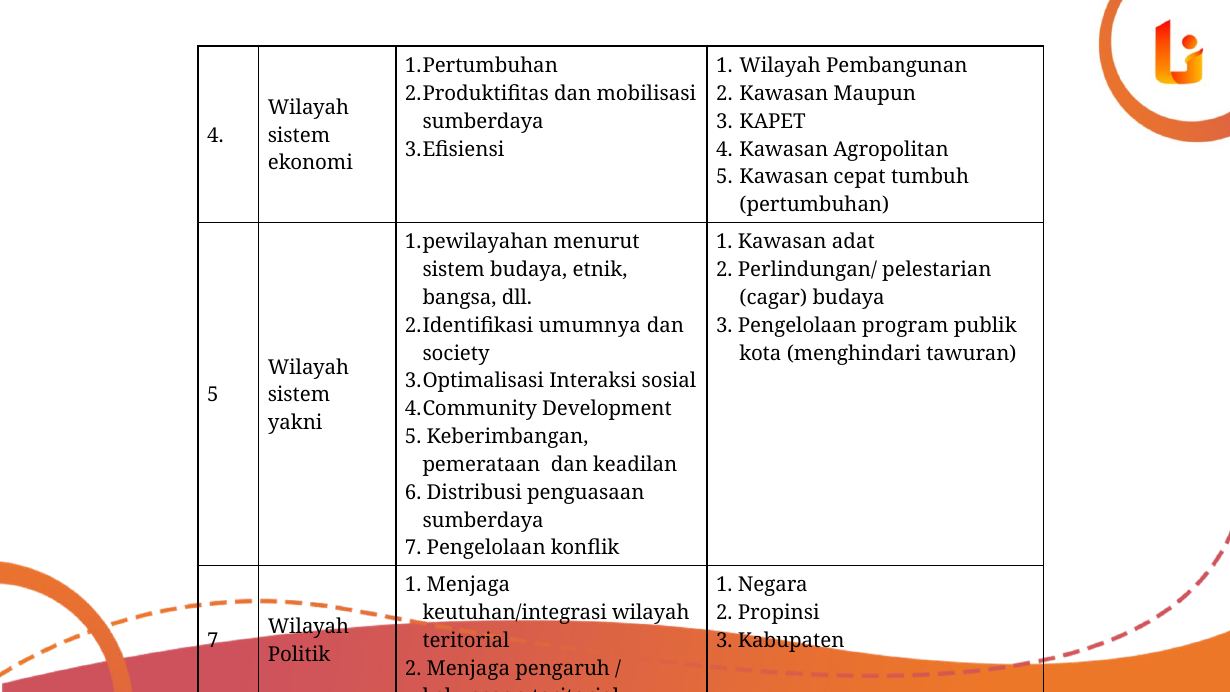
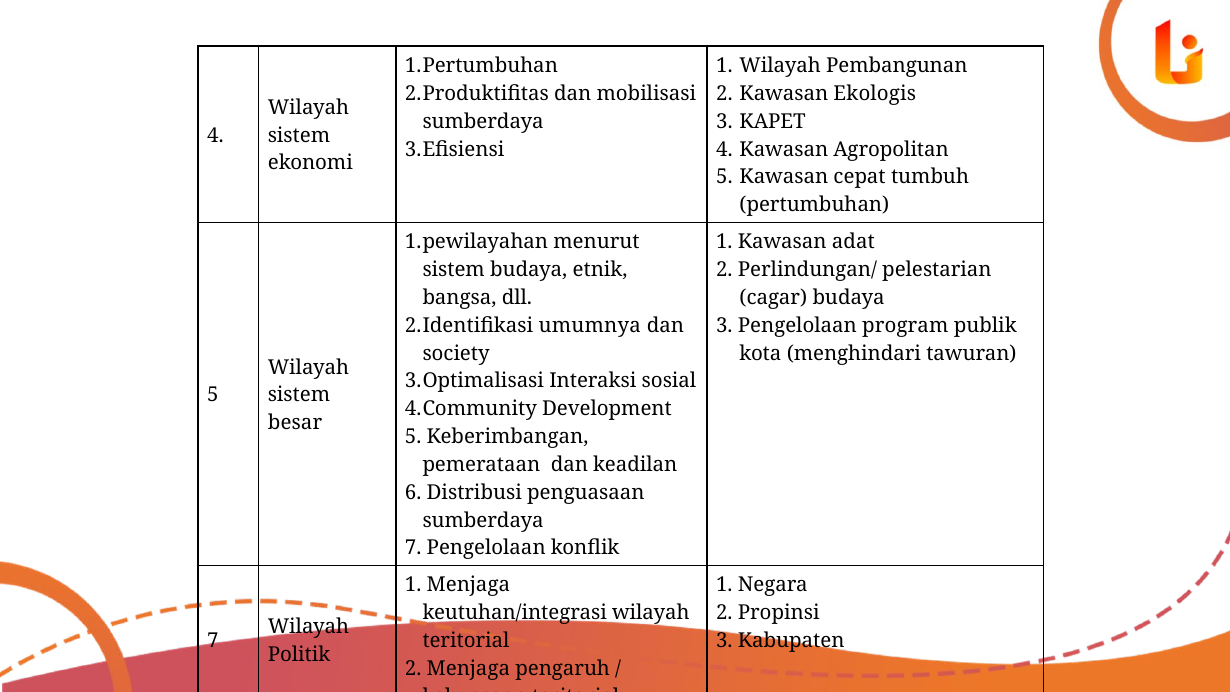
Maupun: Maupun -> Ekologis
yakni: yakni -> besar
